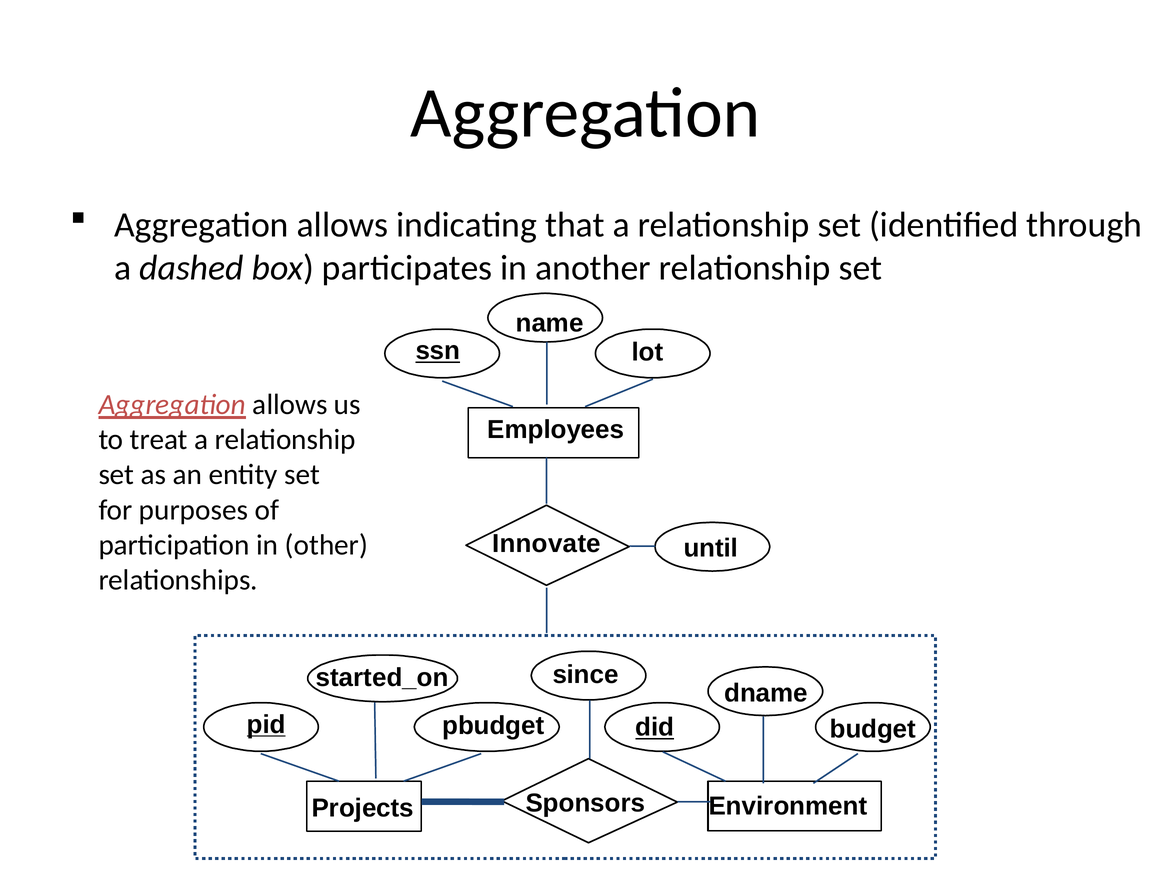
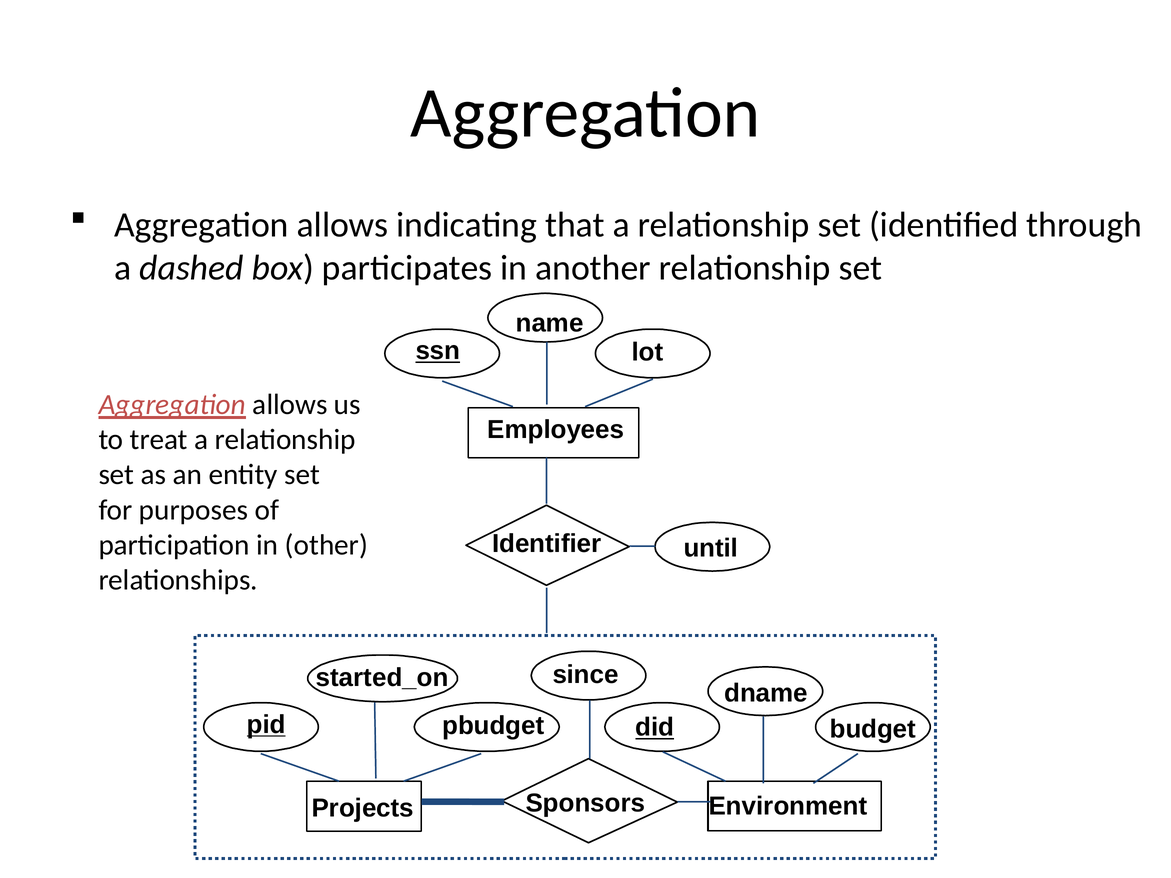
Innovate: Innovate -> Identifier
